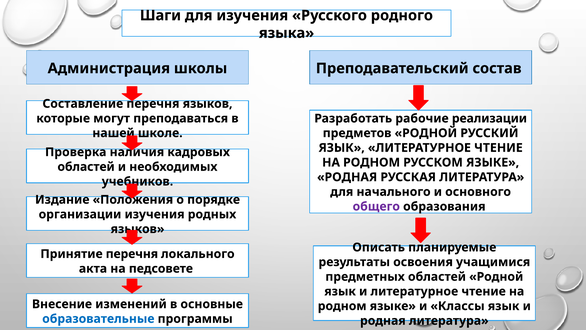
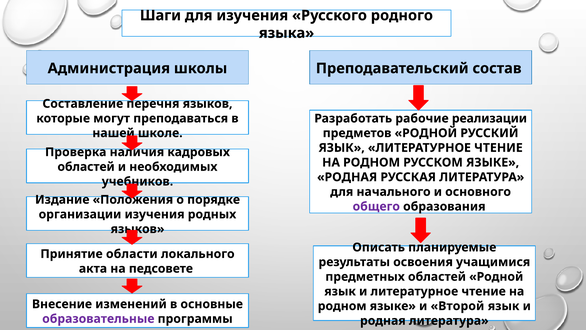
Принятие перечня: перечня -> области
Классы: Классы -> Второй
образовательные colour: blue -> purple
